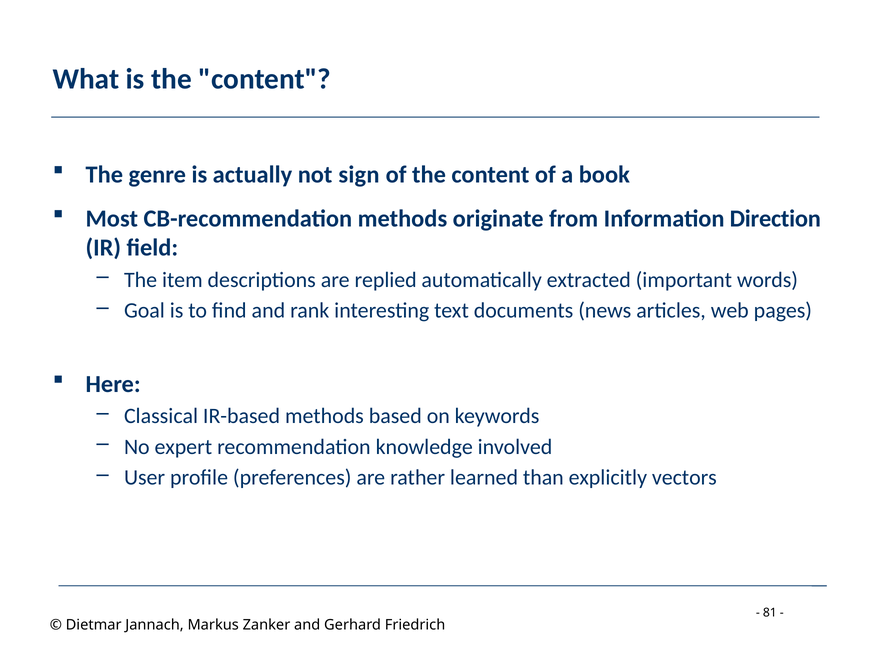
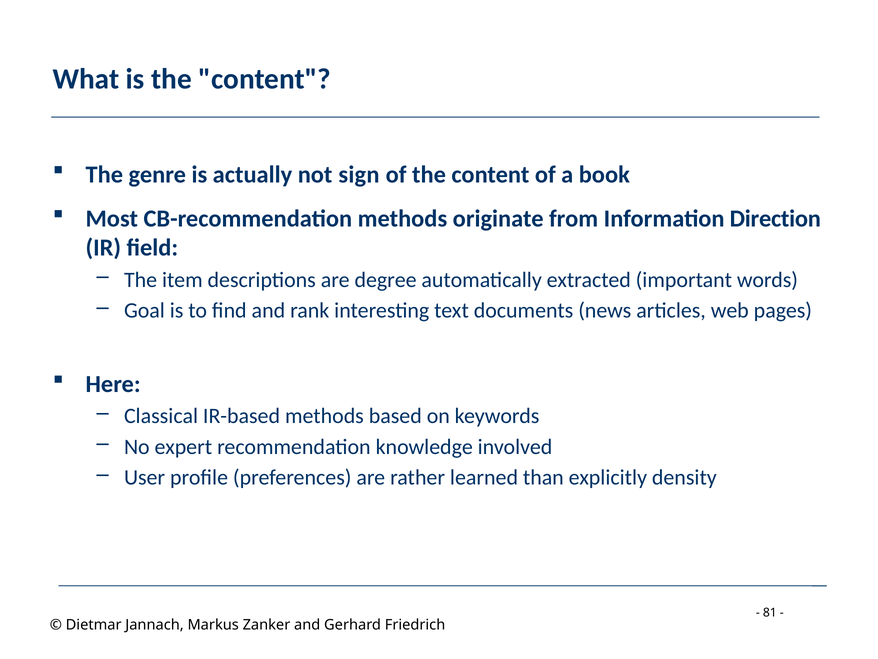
replied: replied -> degree
vectors: vectors -> density
